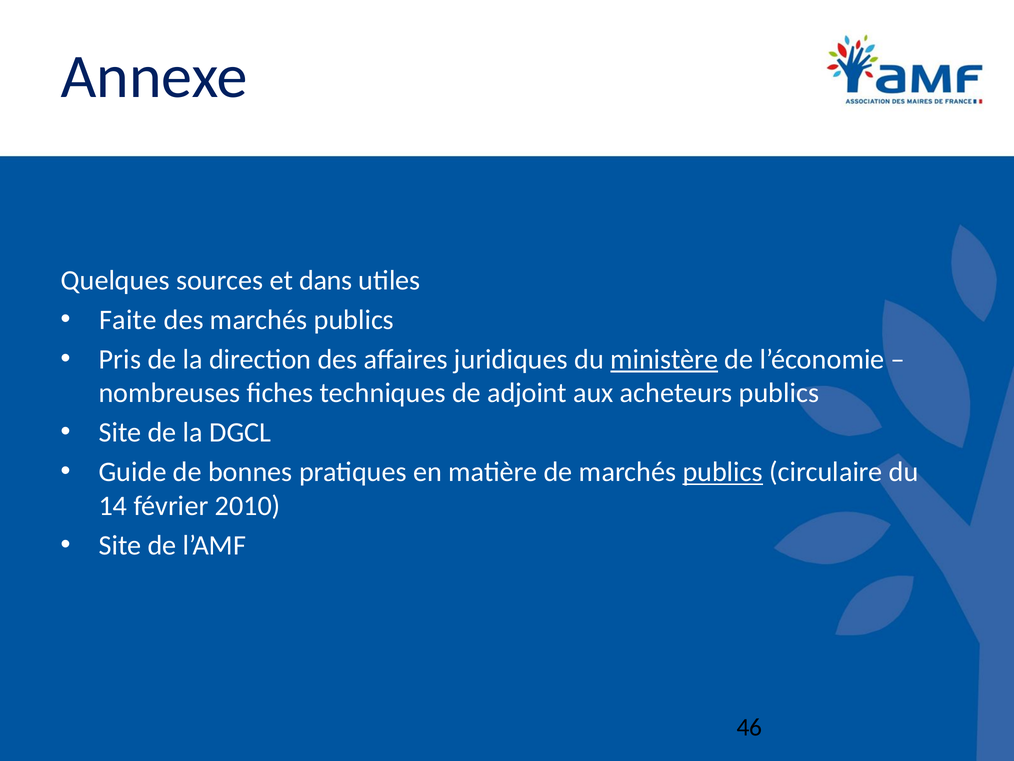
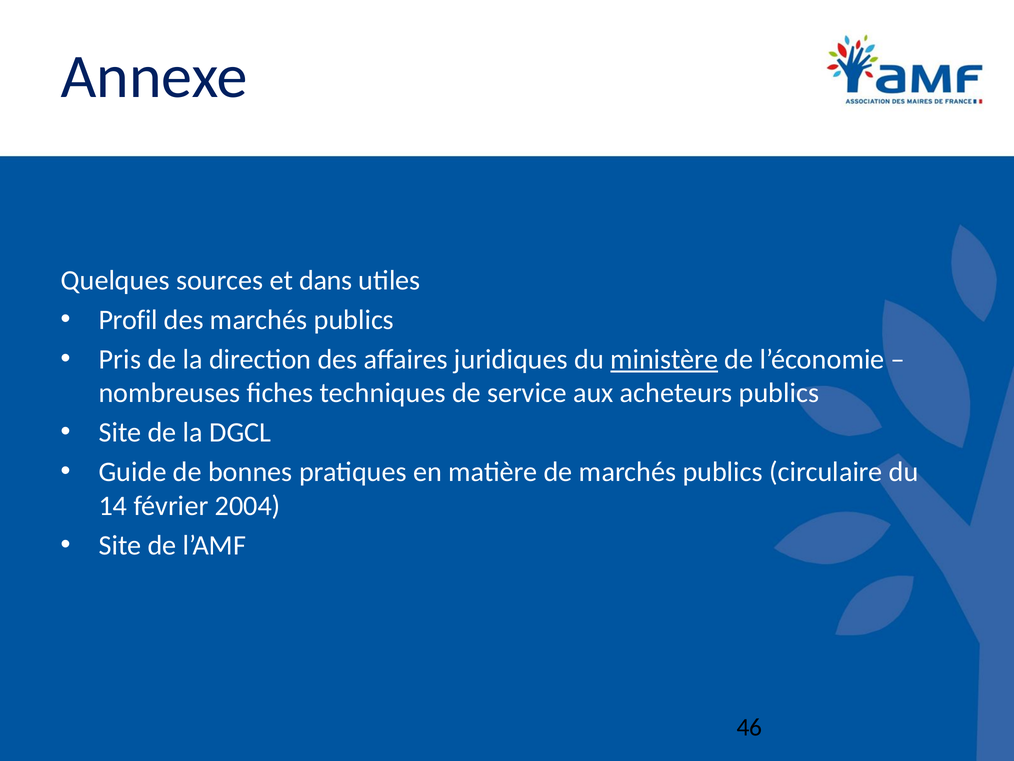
Faite: Faite -> Profil
adjoint: adjoint -> service
publics at (723, 472) underline: present -> none
2010: 2010 -> 2004
